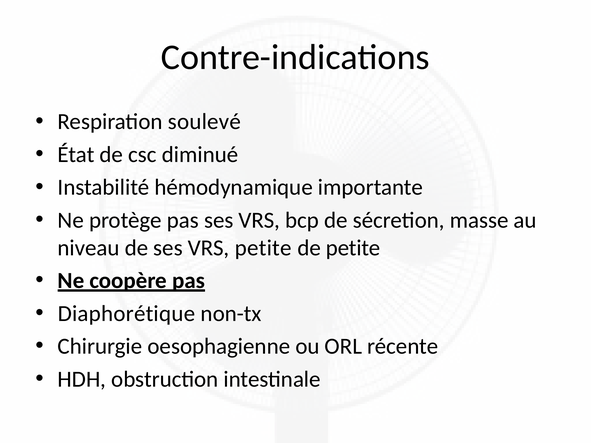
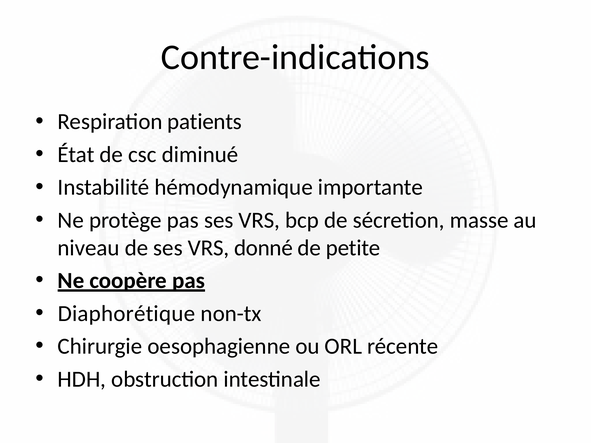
soulevé: soulevé -> patients
VRS petite: petite -> donné
